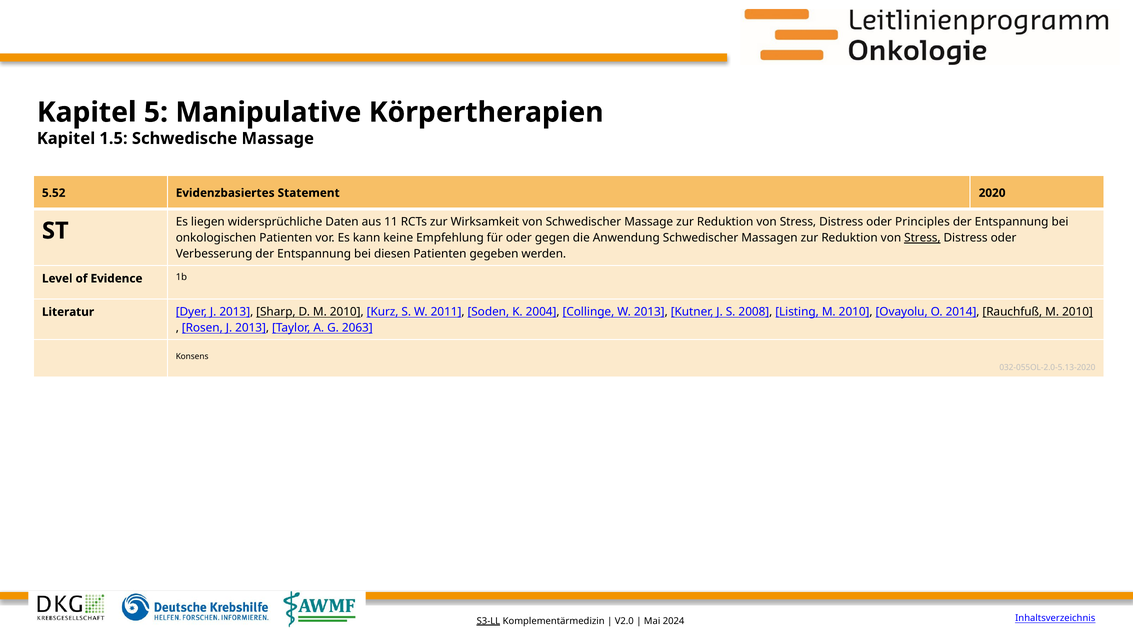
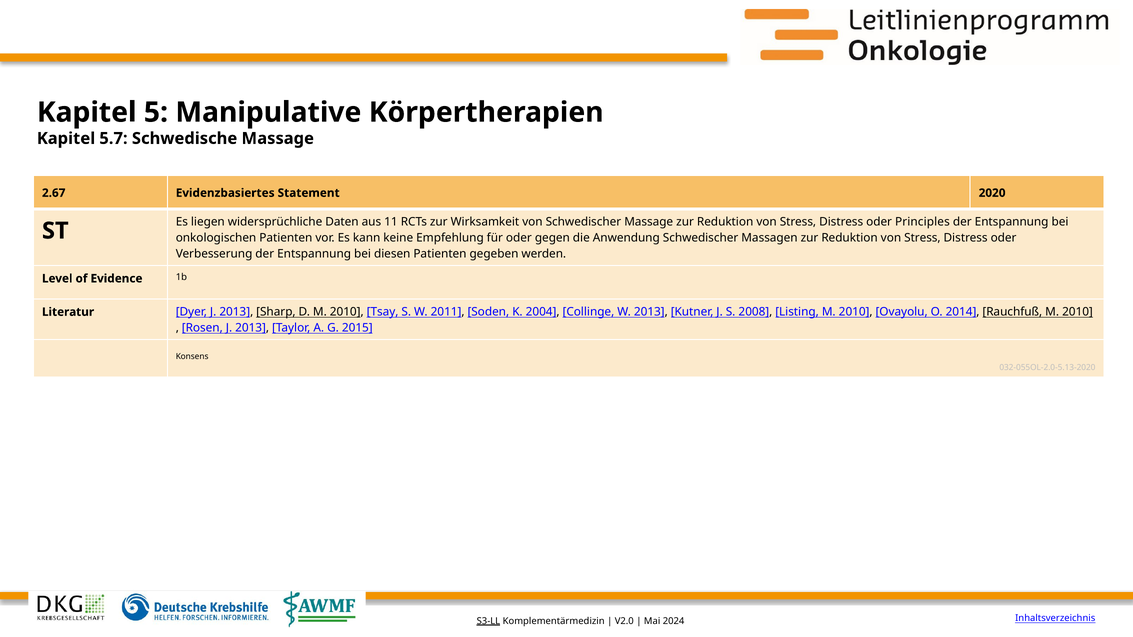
1.5: 1.5 -> 5.7
5.52: 5.52 -> 2.67
Stress at (922, 238) underline: present -> none
Kurz: Kurz -> Tsay
2063: 2063 -> 2015
